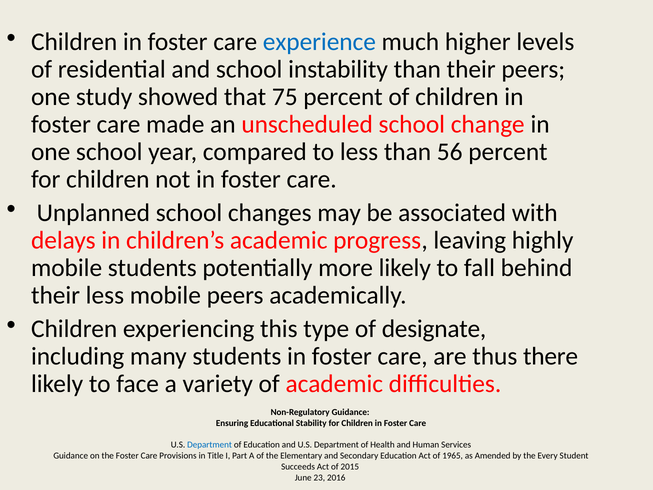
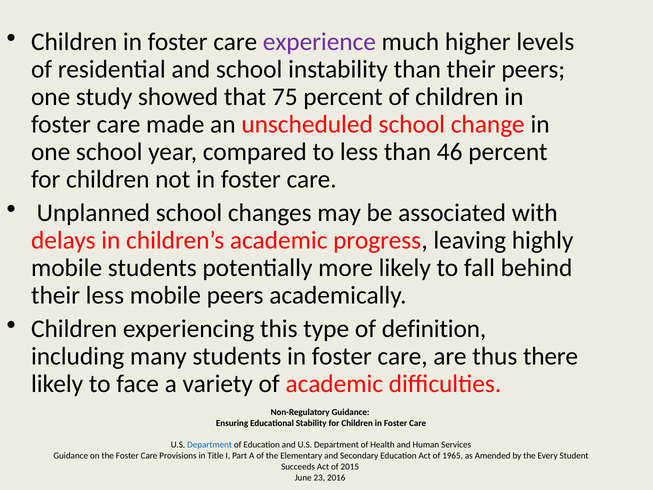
experience colour: blue -> purple
56: 56 -> 46
designate: designate -> definition
